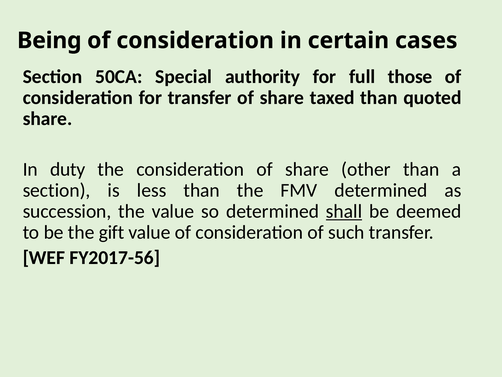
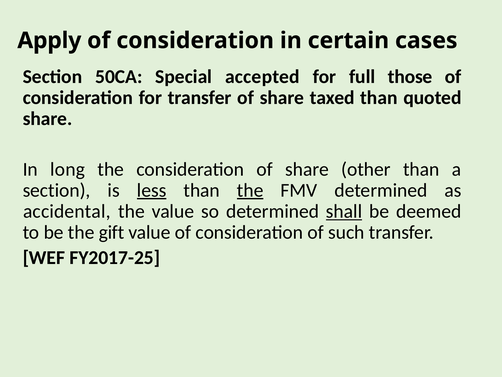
Being: Being -> Apply
authority: authority -> accepted
duty: duty -> long
less underline: none -> present
the at (250, 190) underline: none -> present
succession: succession -> accidental
FY2017-56: FY2017-56 -> FY2017-25
